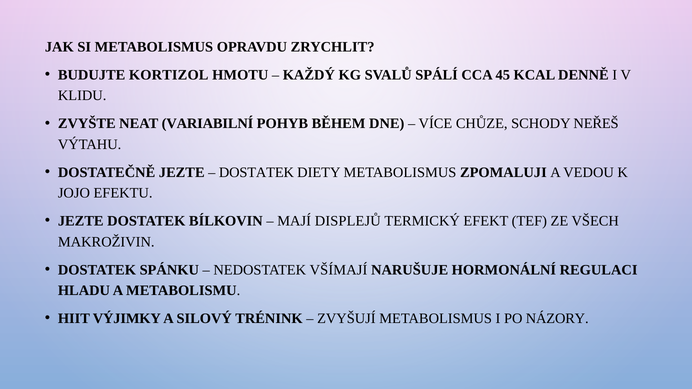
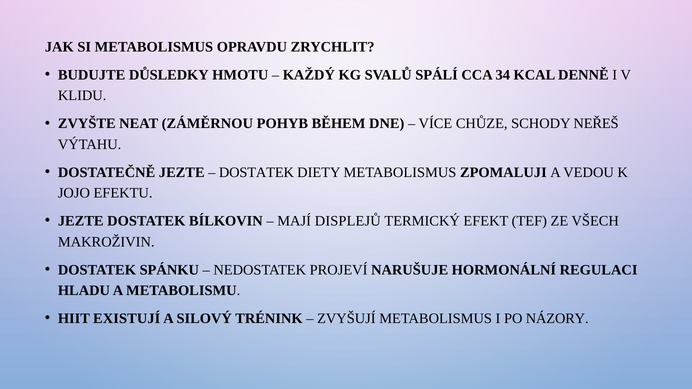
KORTIZOL: KORTIZOL -> DŮSLEDKY
45: 45 -> 34
VARIABILNÍ: VARIABILNÍ -> ZÁMĚRNOU
VŠÍMAJÍ: VŠÍMAJÍ -> PROJEVÍ
VÝJIMKY: VÝJIMKY -> EXISTUJÍ
